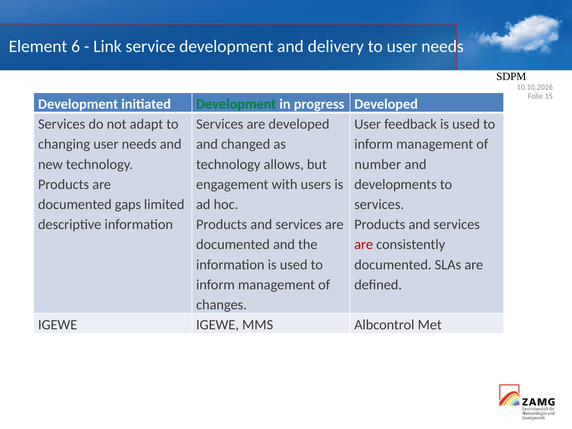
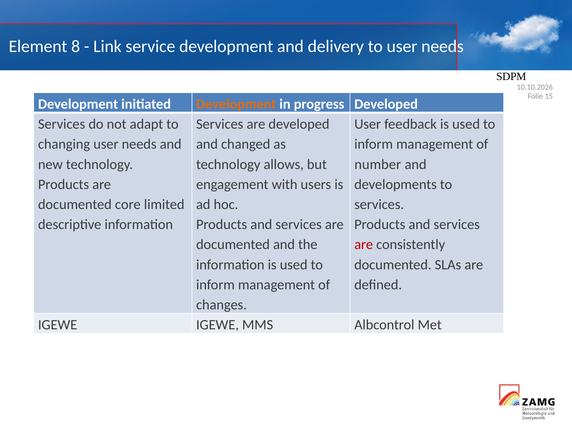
6: 6 -> 8
Development at (236, 104) colour: green -> orange
gaps: gaps -> core
